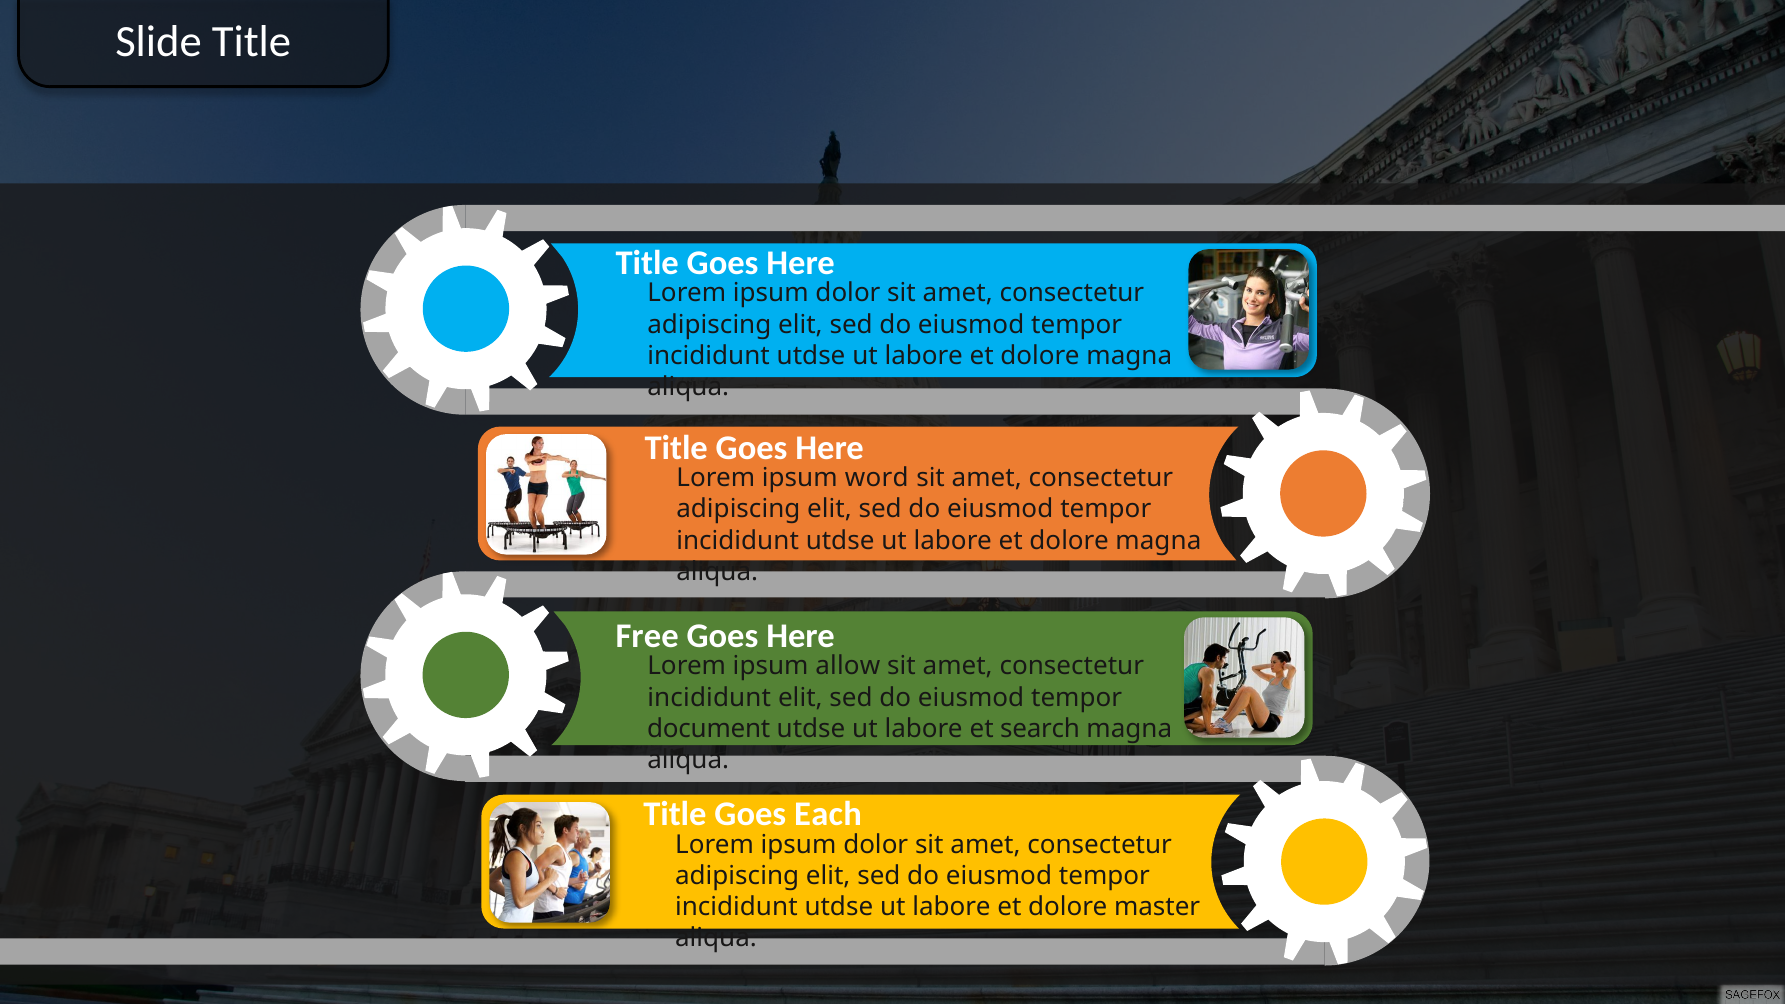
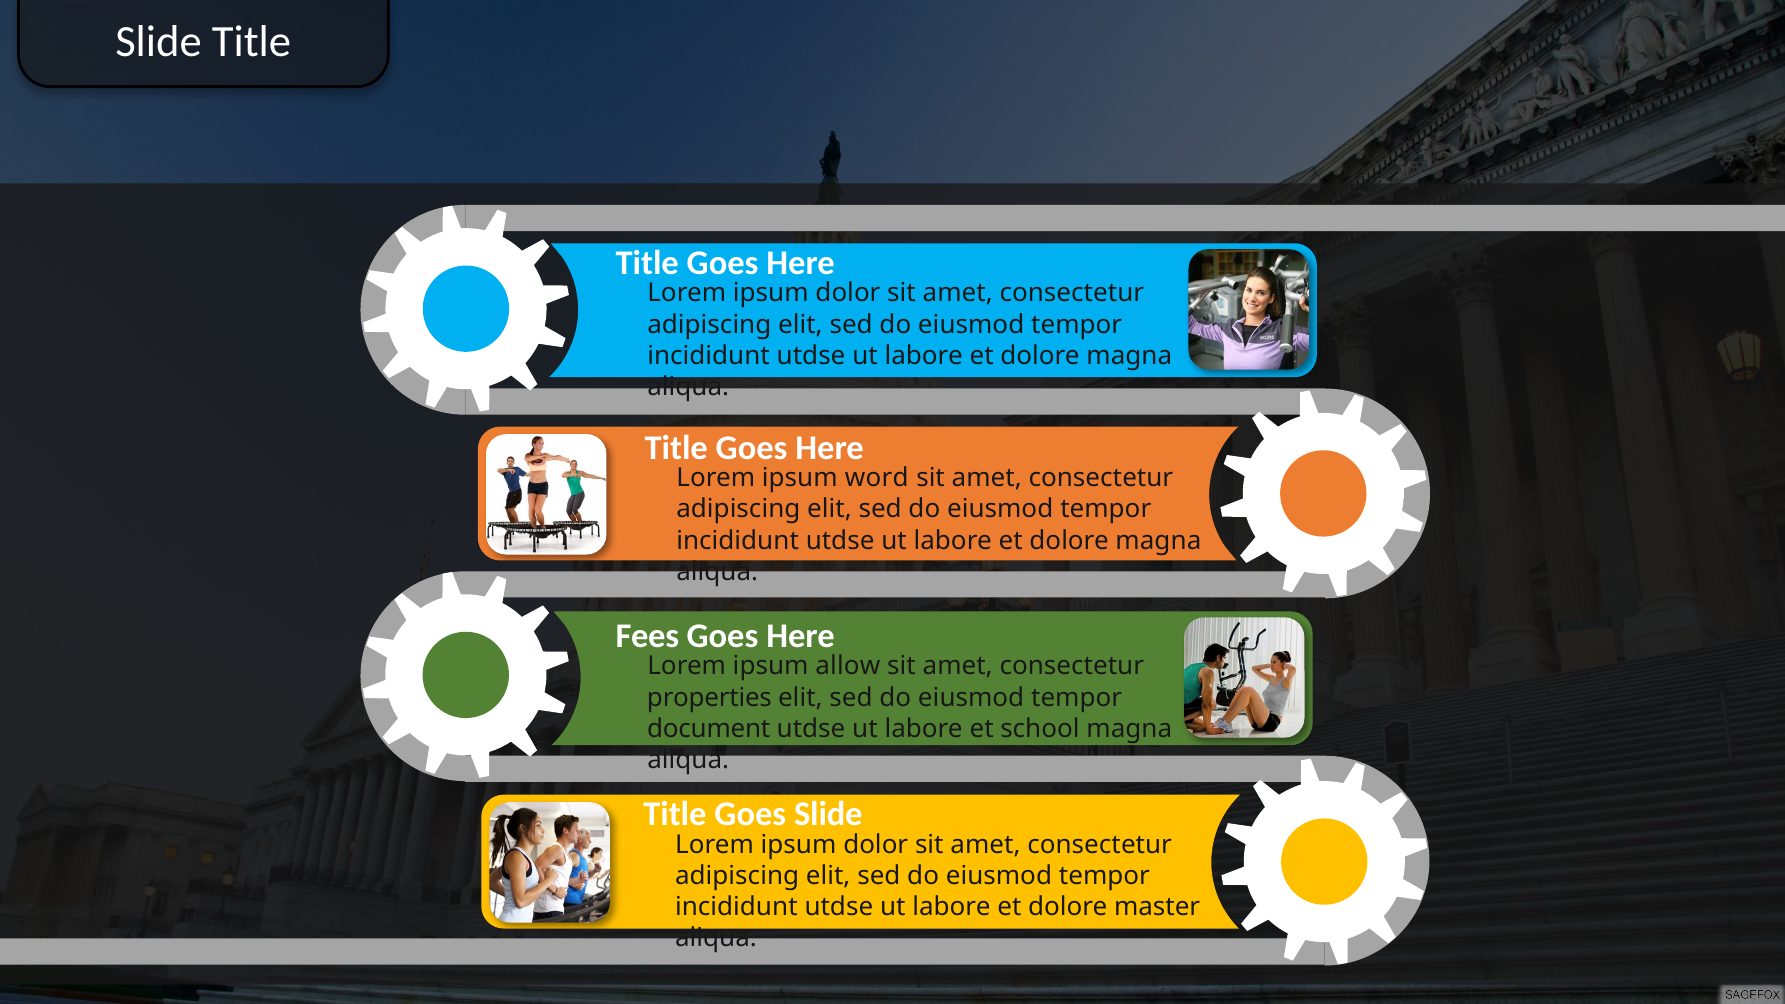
Free: Free -> Fees
incididunt at (709, 698): incididunt -> properties
search: search -> school
Goes Each: Each -> Slide
